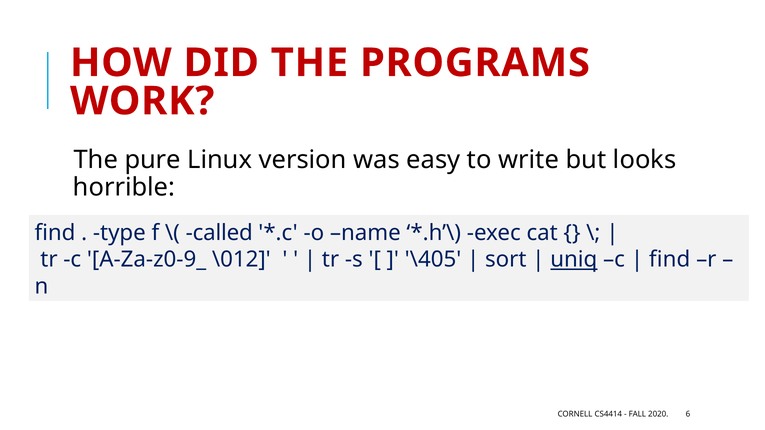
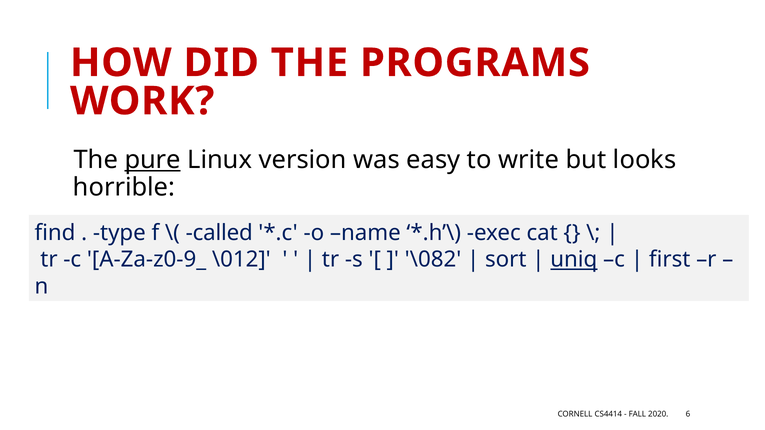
pure underline: none -> present
\405: \405 -> \082
find at (670, 260): find -> first
